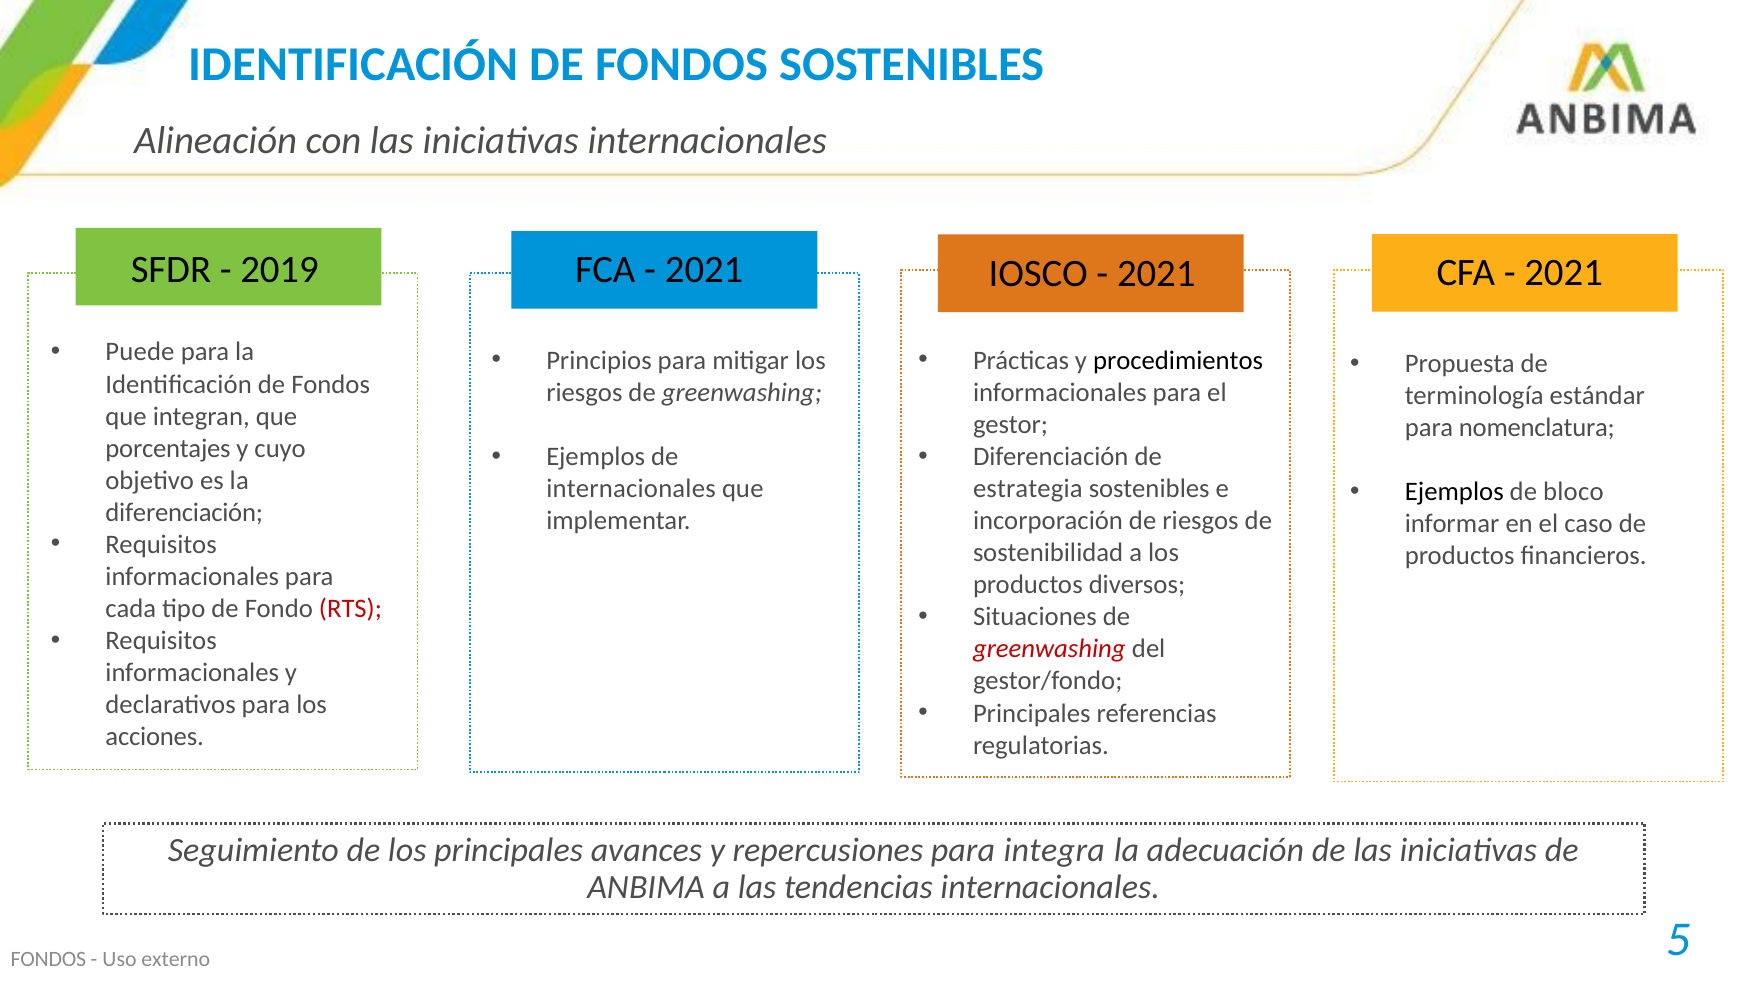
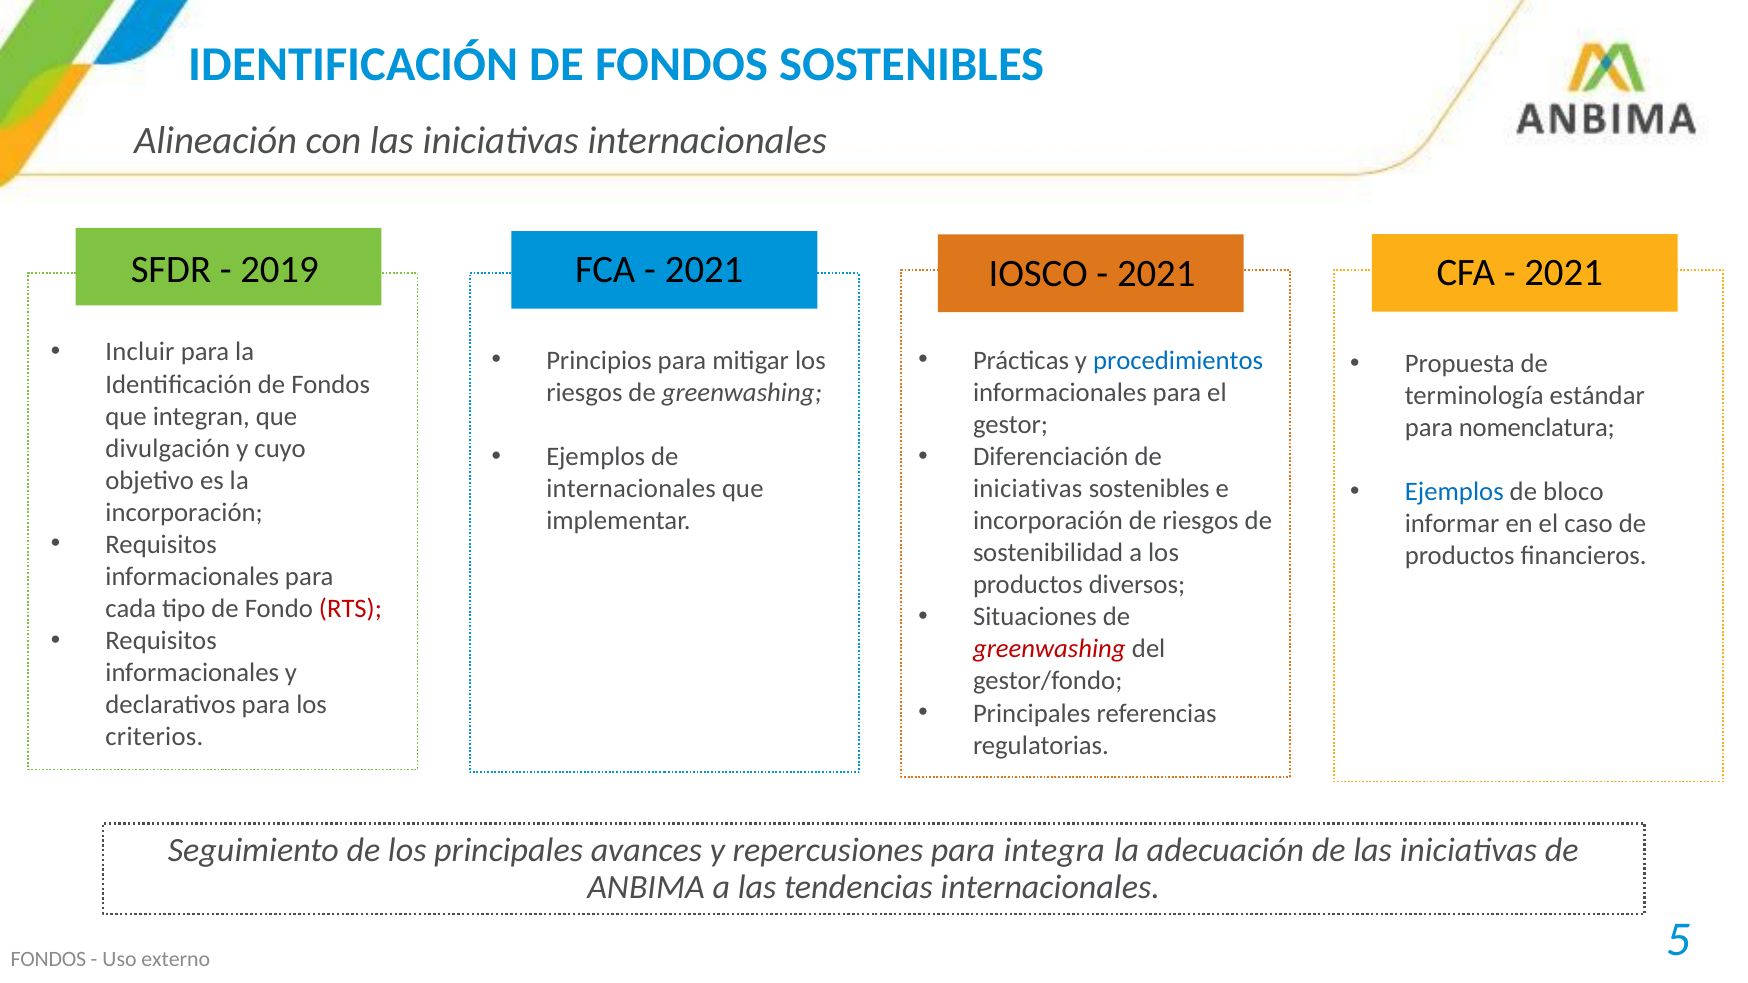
Puede: Puede -> Incluir
procedimientos colour: black -> blue
porcentajes: porcentajes -> divulgación
estrategia at (1028, 489): estrategia -> iniciativas
Ejemplos at (1454, 492) colour: black -> blue
diferenciación at (184, 513): diferenciación -> incorporación
acciones: acciones -> criterios
